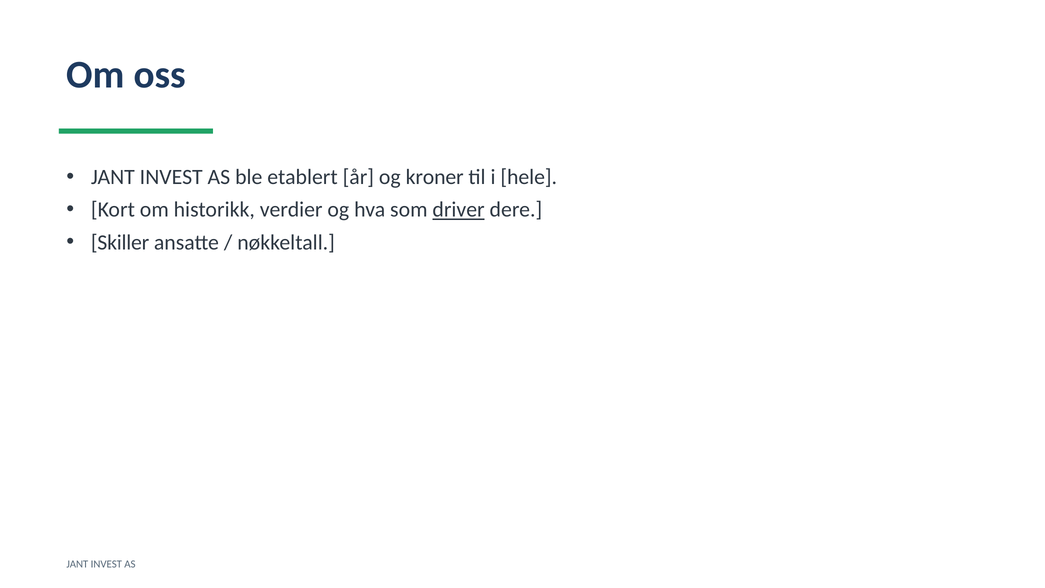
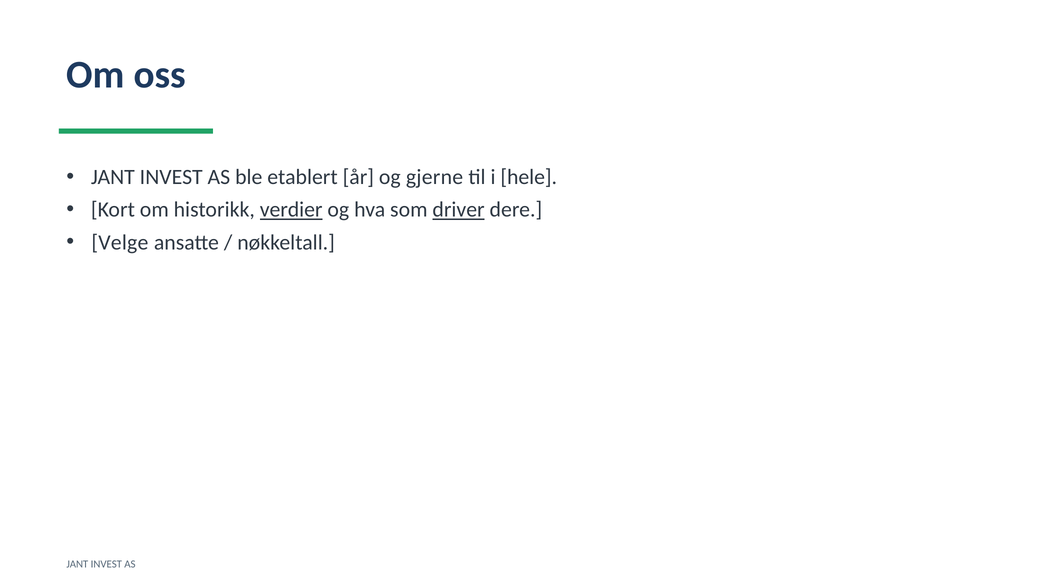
kroner: kroner -> gjerne
verdier underline: none -> present
Skiller: Skiller -> Velge
